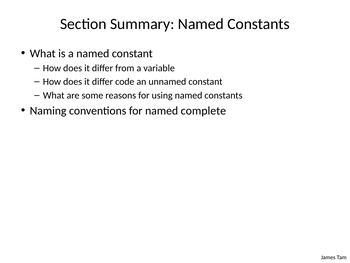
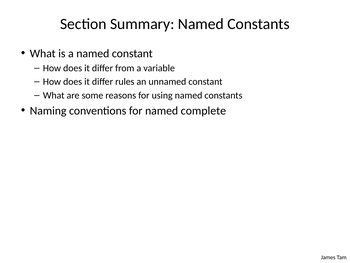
code: code -> rules
